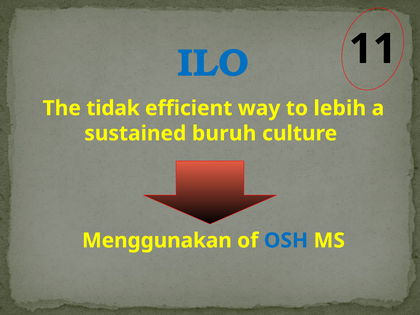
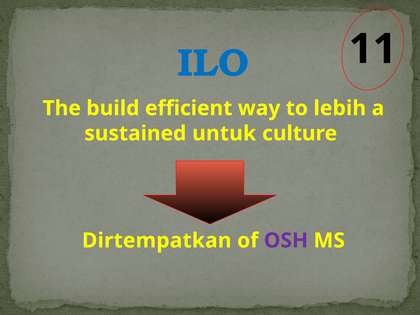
tidak: tidak -> build
buruh: buruh -> untuk
Menggunakan: Menggunakan -> Dirtempatkan
OSH colour: blue -> purple
